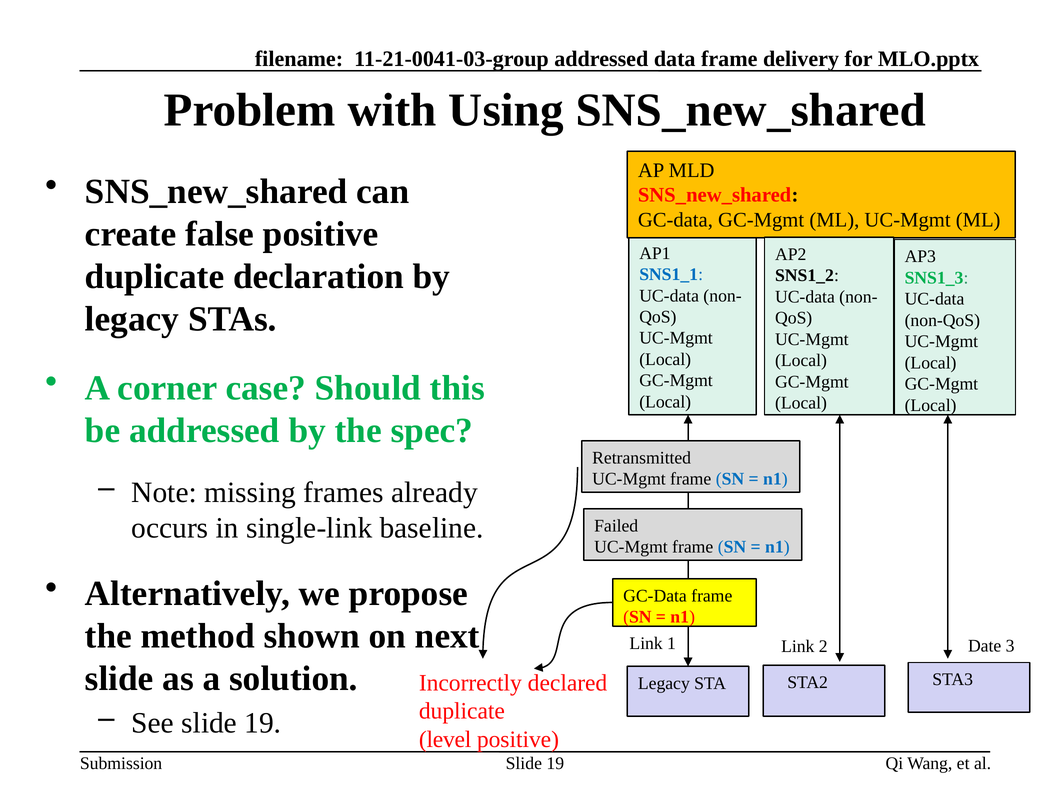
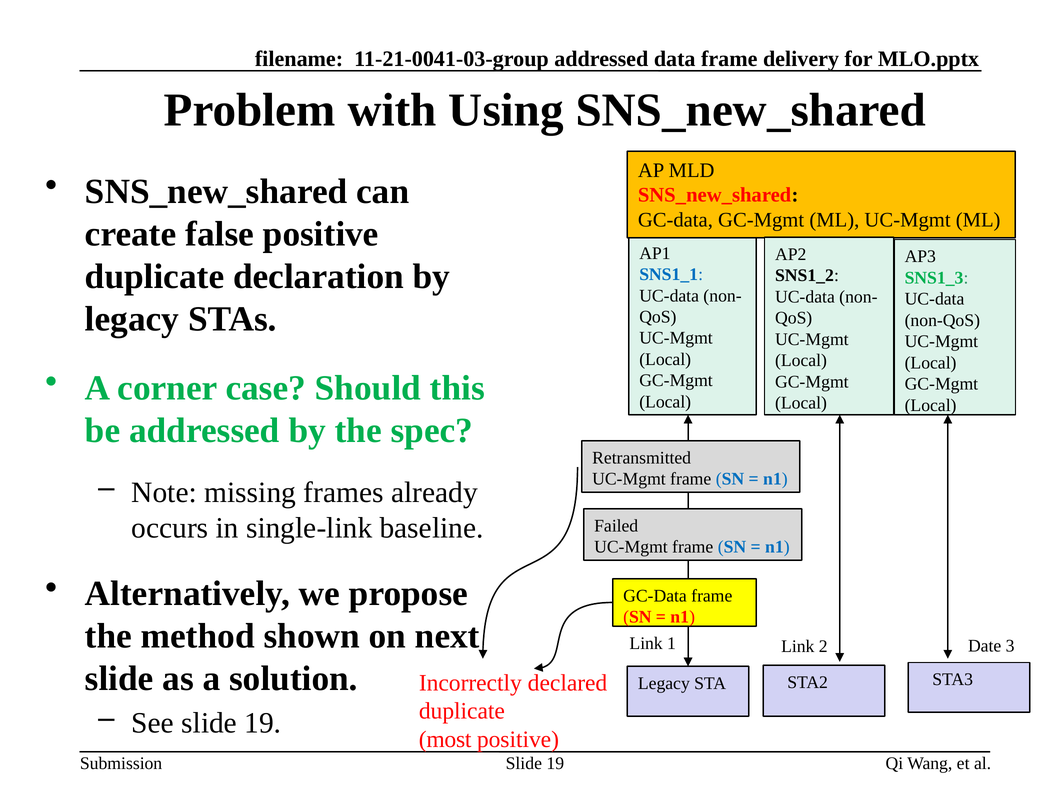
level: level -> most
